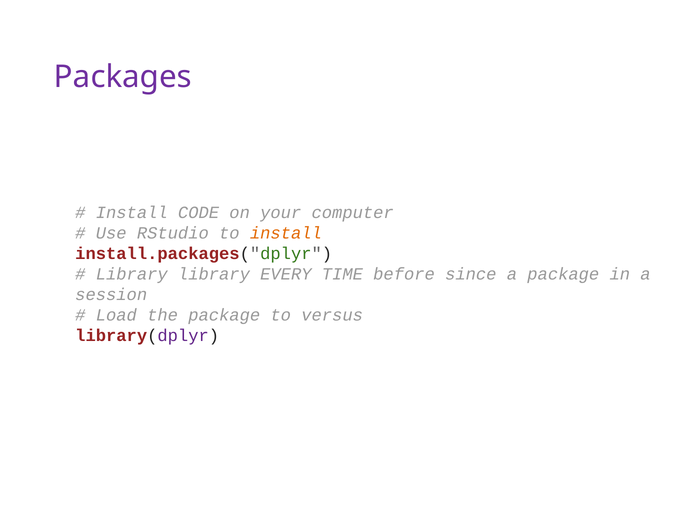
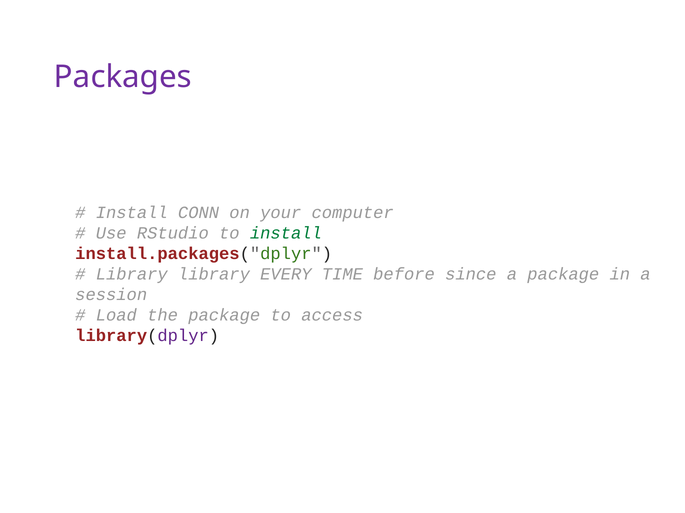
CODE: CODE -> CONN
install at (286, 233) colour: orange -> green
versus: versus -> access
